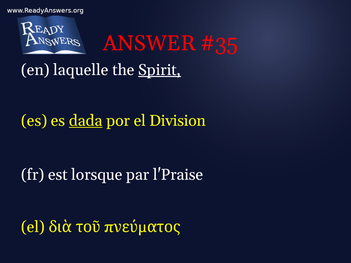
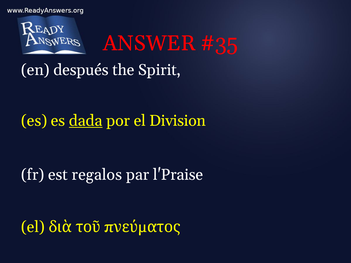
laquelle: laquelle -> después
Spirit underline: present -> none
lorsque: lorsque -> regalos
